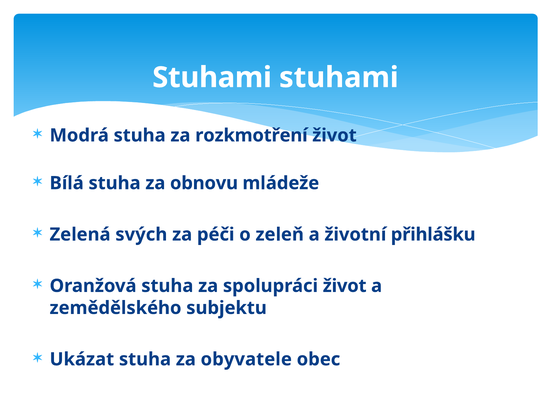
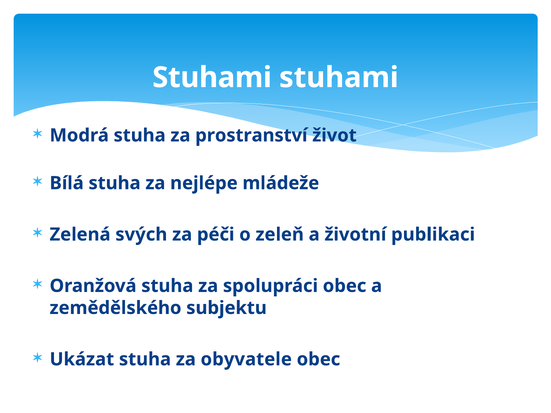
rozkmotření: rozkmotření -> prostranství
obnovu: obnovu -> nejlépe
přihlášku: přihlášku -> publikaci
spolupráci život: život -> obec
